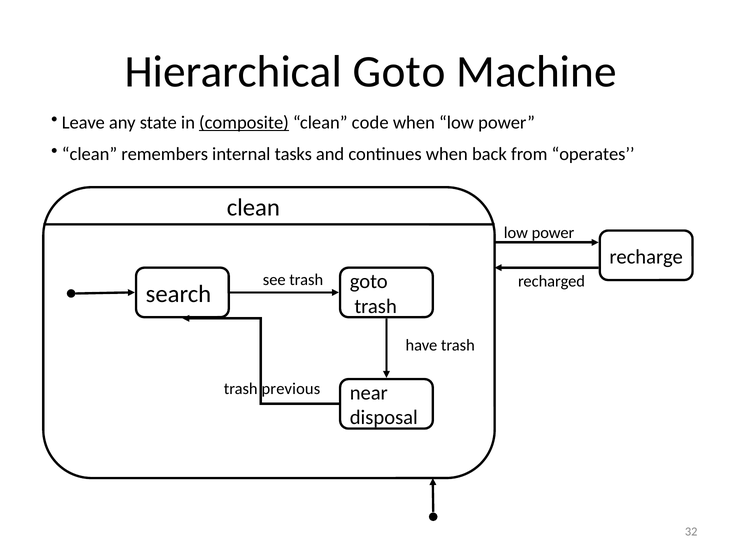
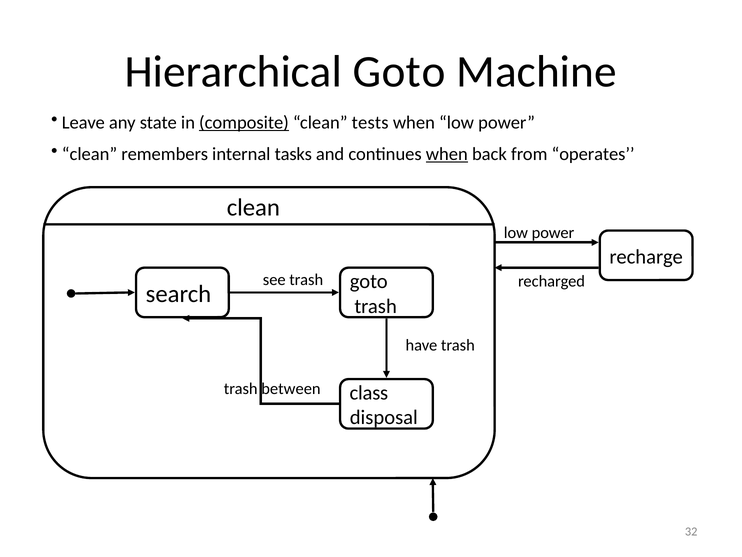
code: code -> tests
when at (447, 154) underline: none -> present
previous: previous -> between
near: near -> class
